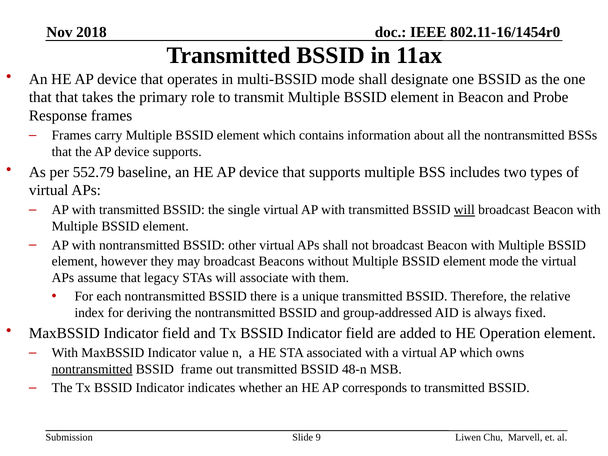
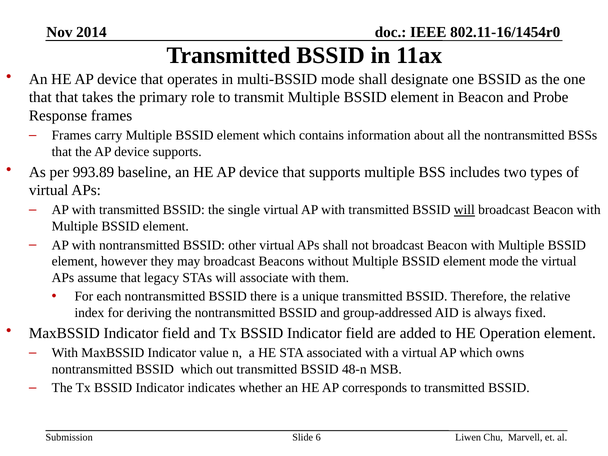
2018: 2018 -> 2014
552.79: 552.79 -> 993.89
nontransmitted at (92, 369) underline: present -> none
BSSID frame: frame -> which
9: 9 -> 6
